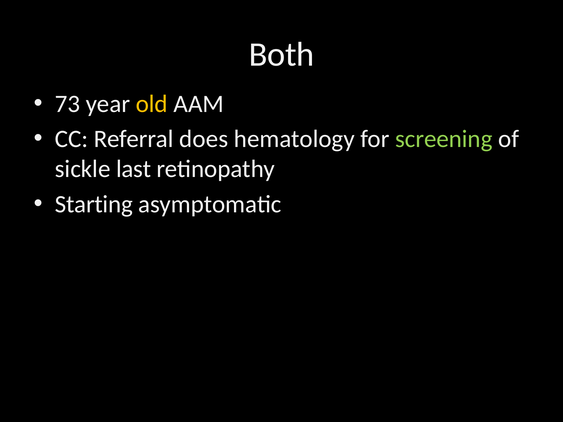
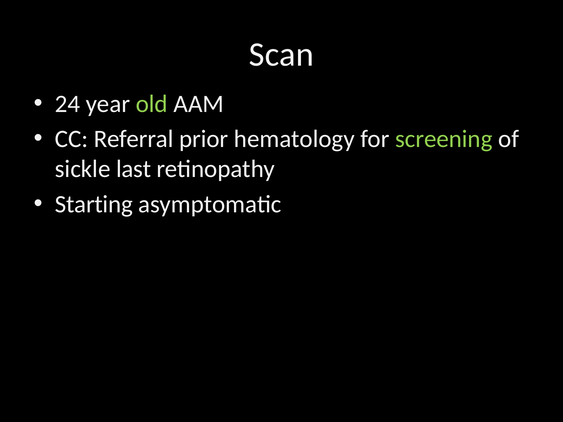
Both: Both -> Scan
73: 73 -> 24
old colour: yellow -> light green
does: does -> prior
